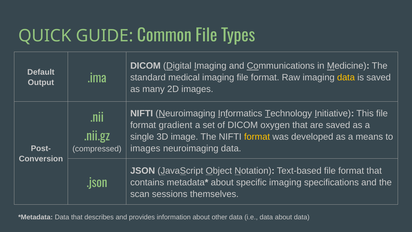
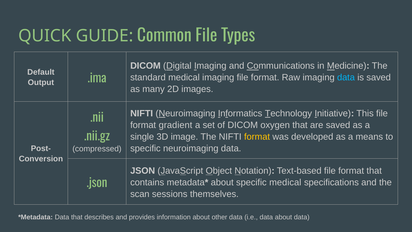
data at (346, 77) colour: yellow -> light blue
images at (145, 148): images -> specific
specific imaging: imaging -> medical
